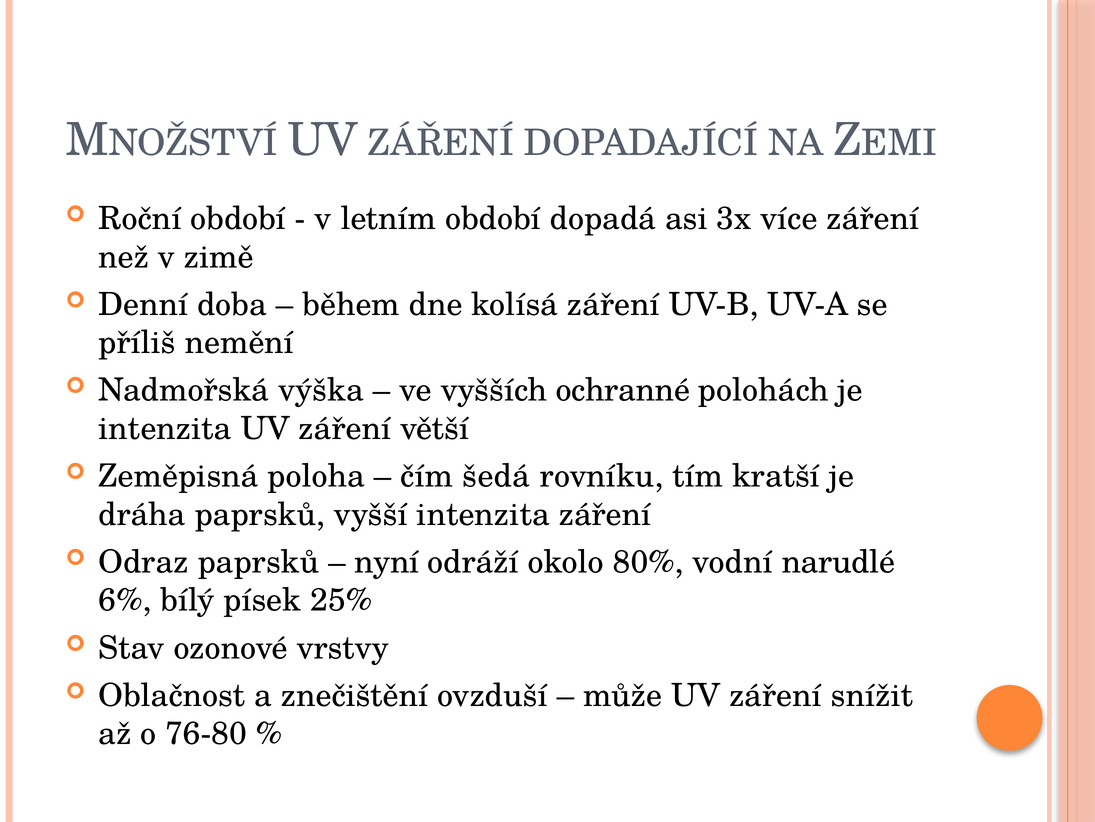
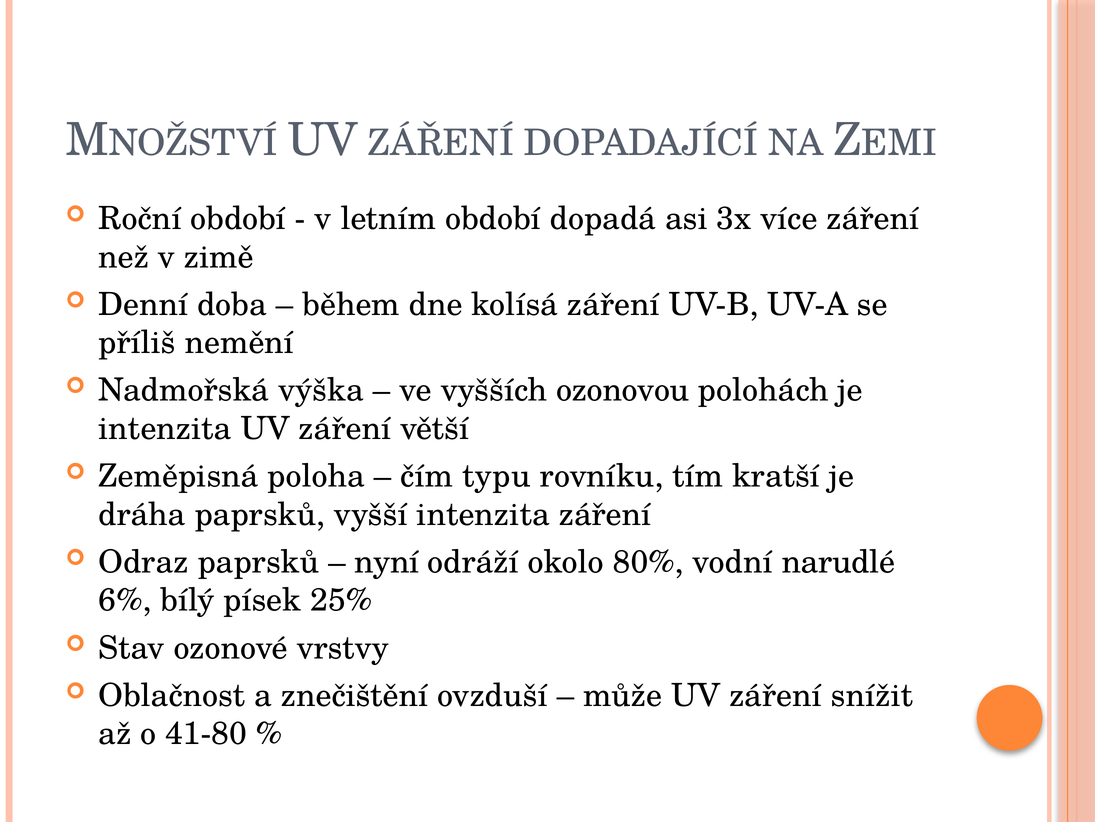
ochranné: ochranné -> ozonovou
šedá: šedá -> typu
76-80: 76-80 -> 41-80
